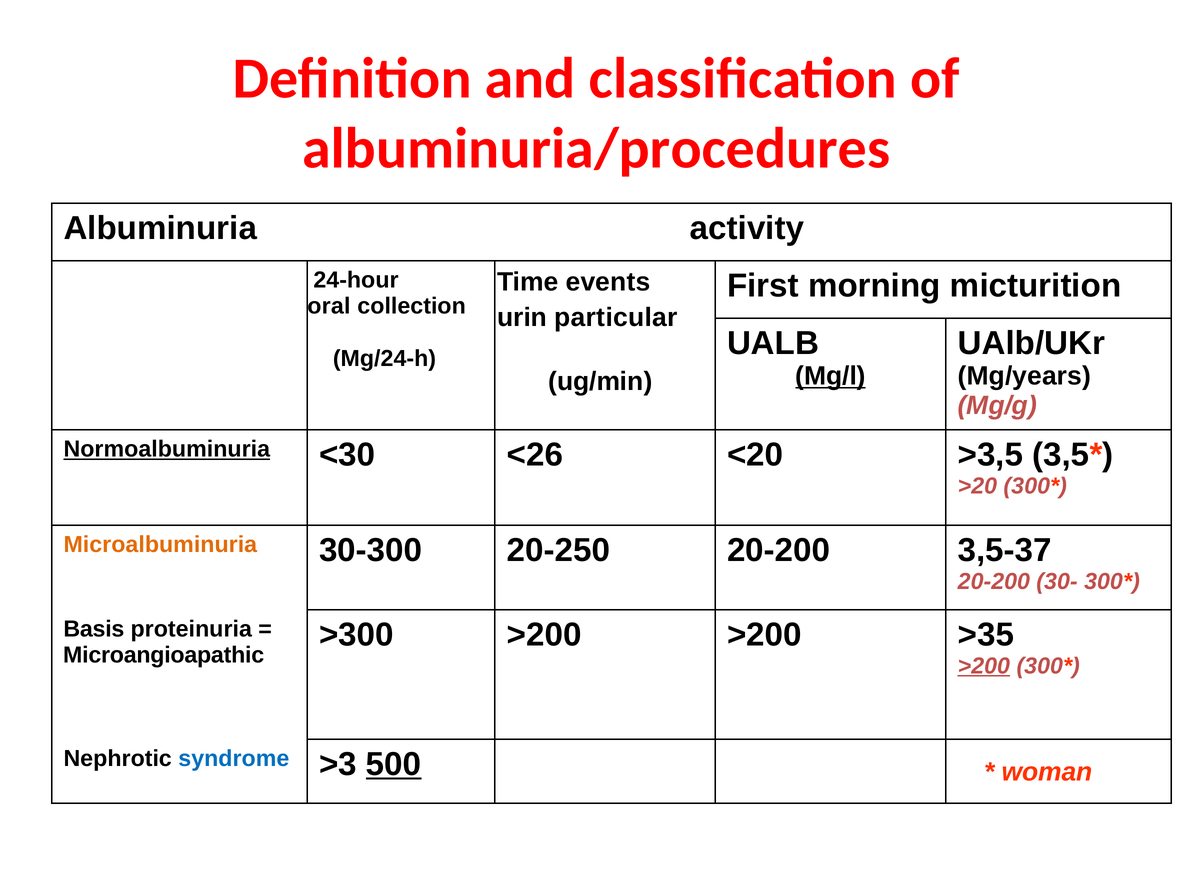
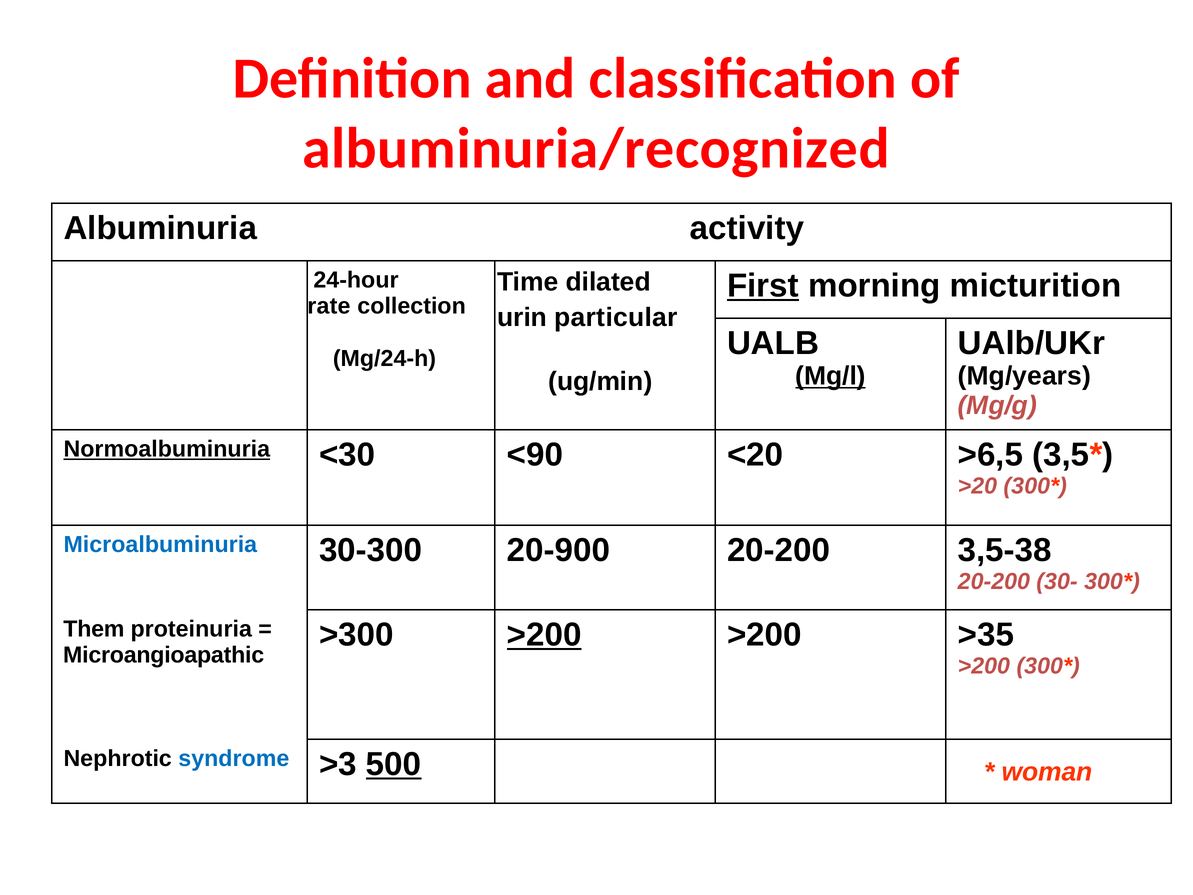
albuminuria/procedures: albuminuria/procedures -> albuminuria/recognized
events: events -> dilated
First underline: none -> present
oral: oral -> rate
<26: <26 -> <90
>3,5: >3,5 -> >6,5
Microalbuminuria colour: orange -> blue
20-250: 20-250 -> 20-900
3,5-37: 3,5-37 -> 3,5-38
Basis: Basis -> Them
>200 at (544, 634) underline: none -> present
>200 at (984, 666) underline: present -> none
